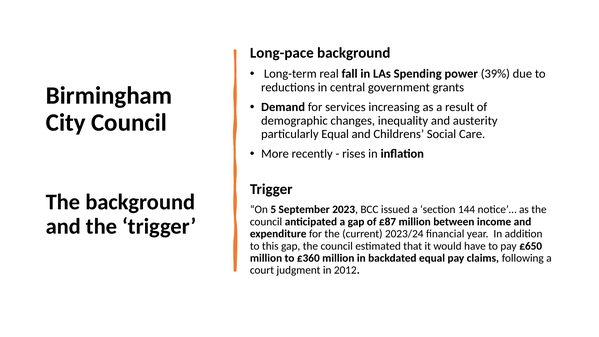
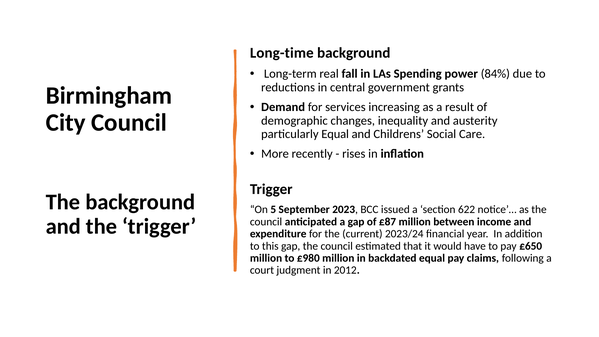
Long-pace: Long-pace -> Long-time
39%: 39% -> 84%
144: 144 -> 622
£360: £360 -> £980
